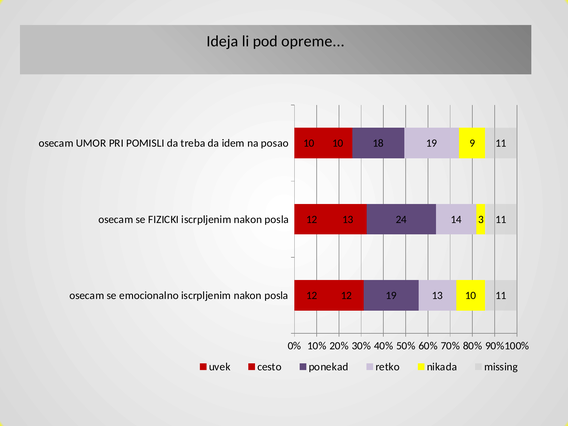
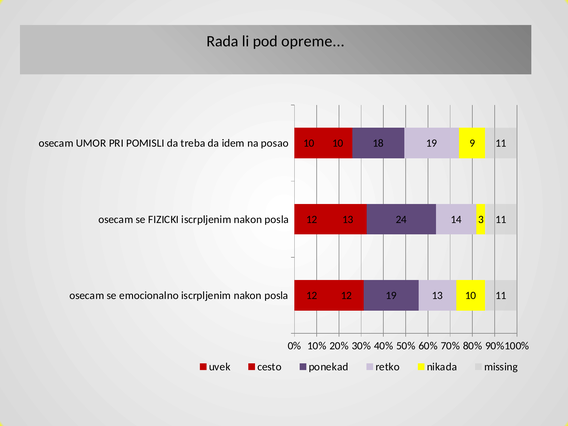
Ideja: Ideja -> Rada
